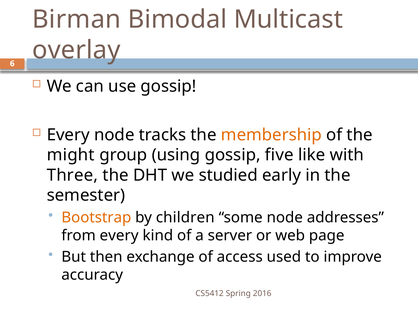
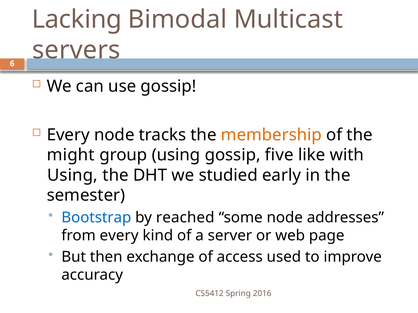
Birman: Birman -> Lacking
overlay: overlay -> servers
Three at (72, 175): Three -> Using
Bootstrap colour: orange -> blue
children: children -> reached
